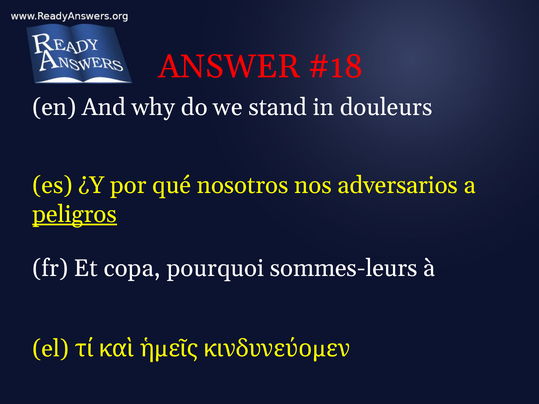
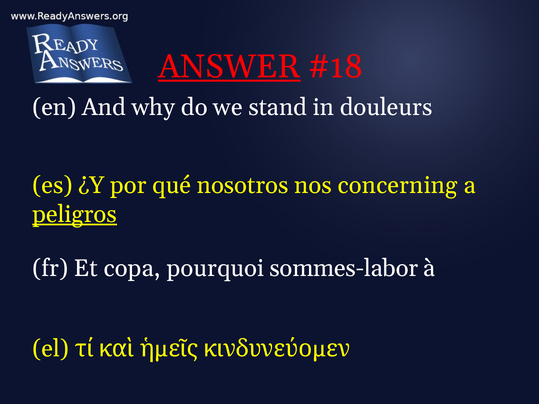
ANSWER underline: none -> present
adversarios: adversarios -> concerning
sommes-leurs: sommes-leurs -> sommes-labor
